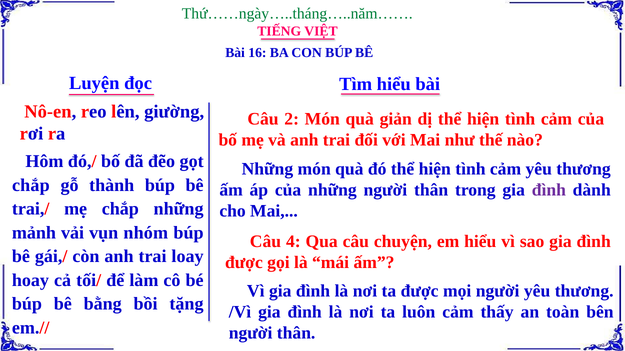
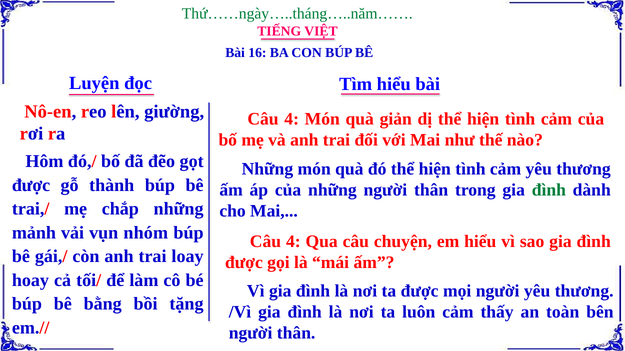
2 at (292, 119): 2 -> 4
chắp at (31, 185): chắp -> được
đình at (549, 190) colour: purple -> green
